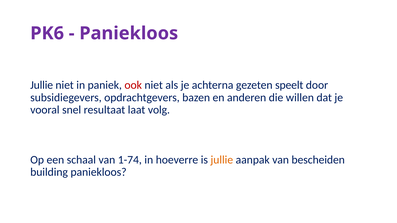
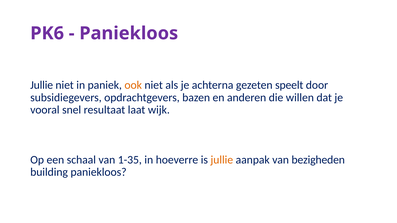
ook colour: red -> orange
volg: volg -> wijk
1-74: 1-74 -> 1-35
bescheiden: bescheiden -> bezigheden
